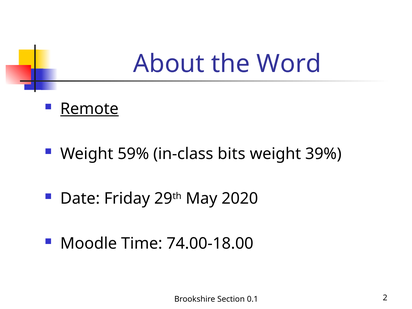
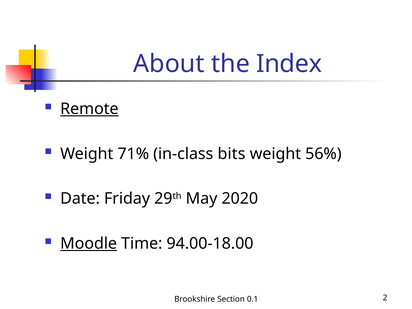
Word: Word -> Index
59%: 59% -> 71%
39%: 39% -> 56%
Moodle underline: none -> present
74.00-18.00: 74.00-18.00 -> 94.00-18.00
